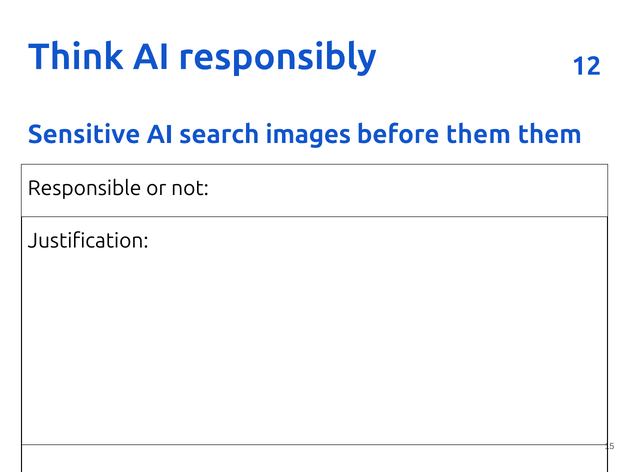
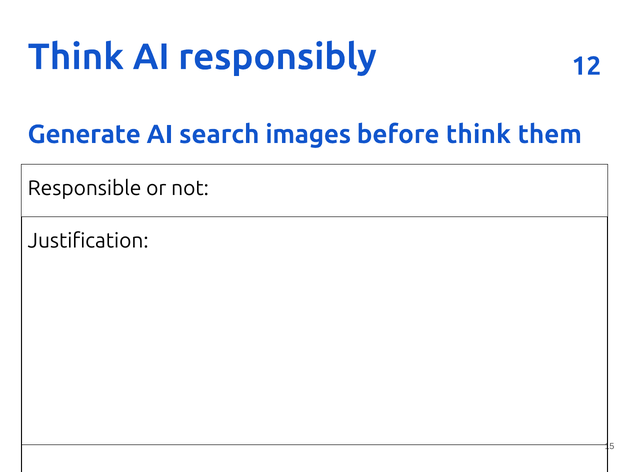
Sensitive: Sensitive -> Generate
before them: them -> think
